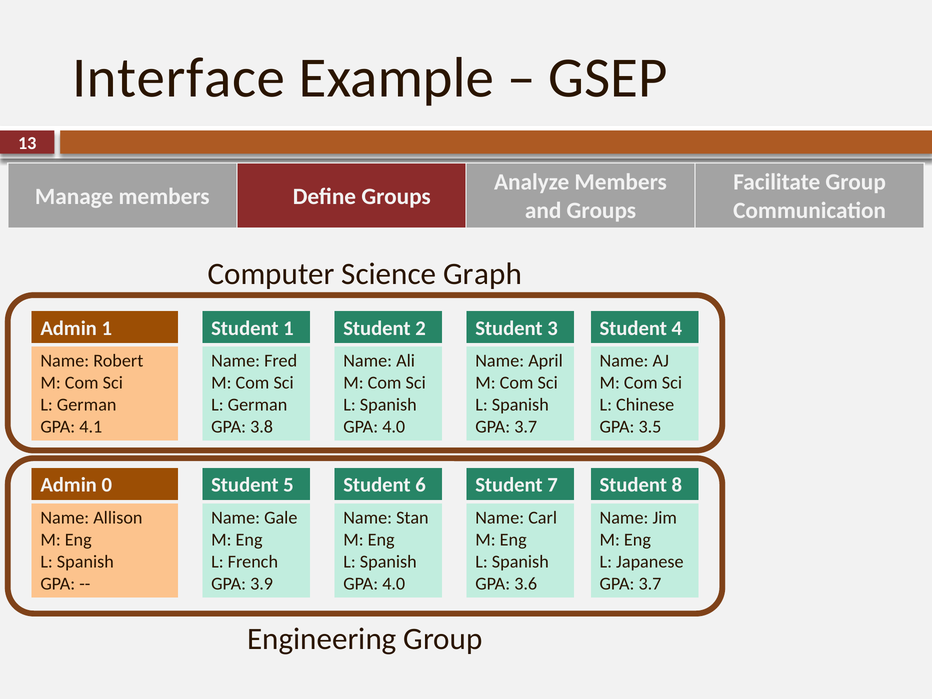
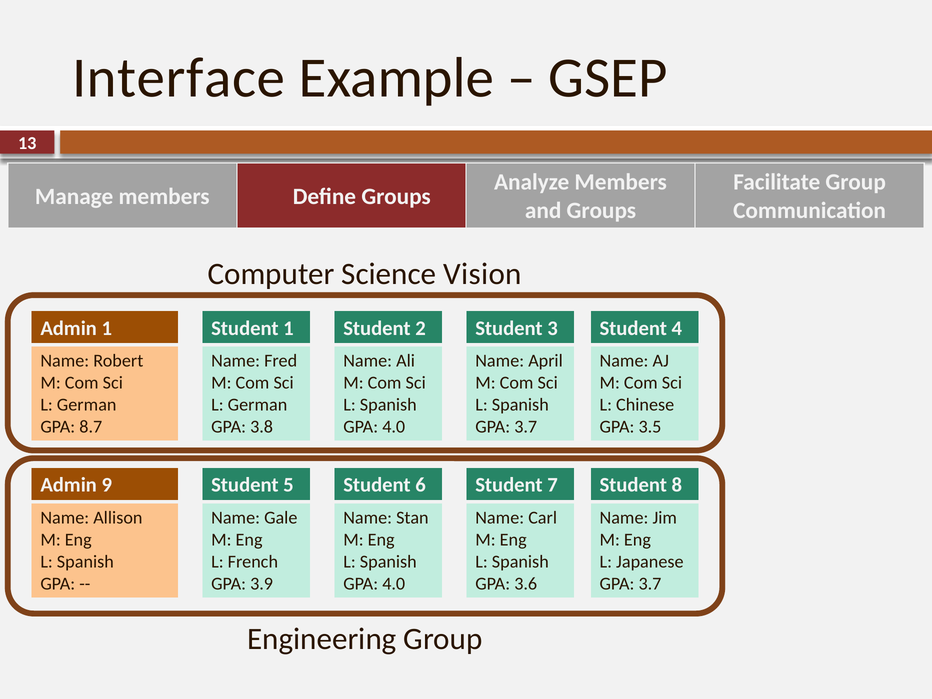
Graph: Graph -> Vision
4.1: 4.1 -> 8.7
0: 0 -> 9
